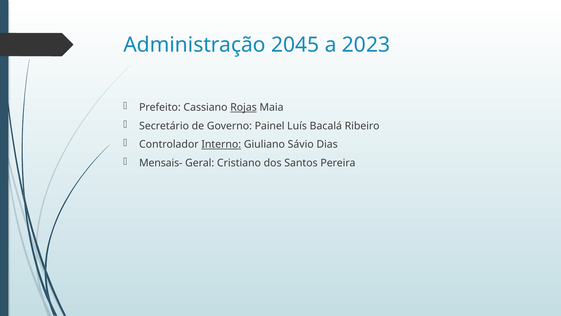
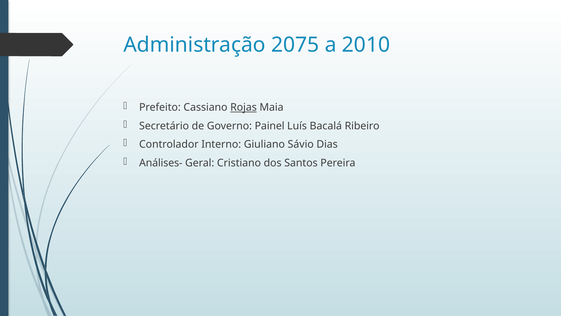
2045: 2045 -> 2075
2023: 2023 -> 2010
Interno underline: present -> none
Mensais-: Mensais- -> Análises-
